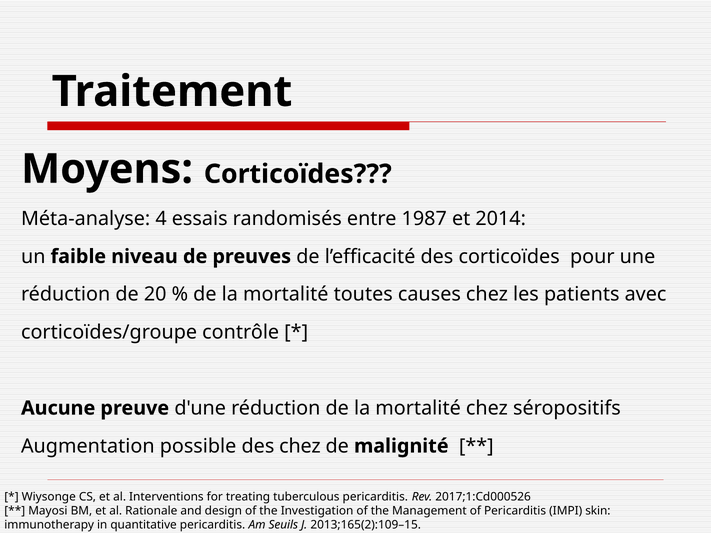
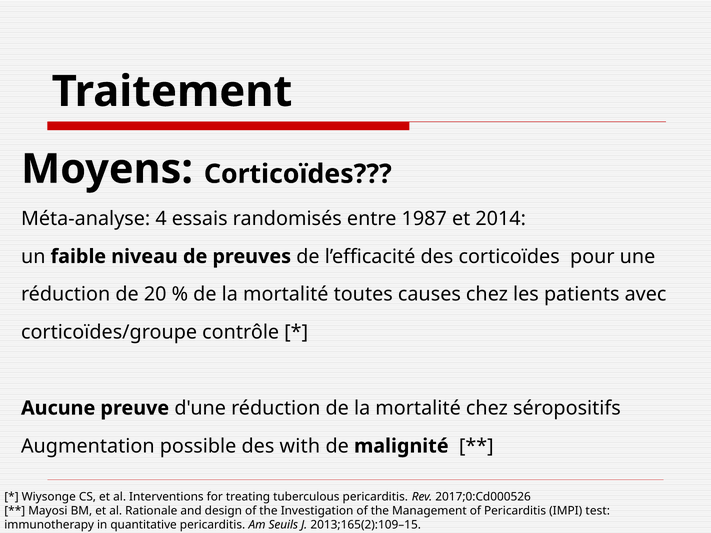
des chez: chez -> with
2017;1:Cd000526: 2017;1:Cd000526 -> 2017;0:Cd000526
skin: skin -> test
